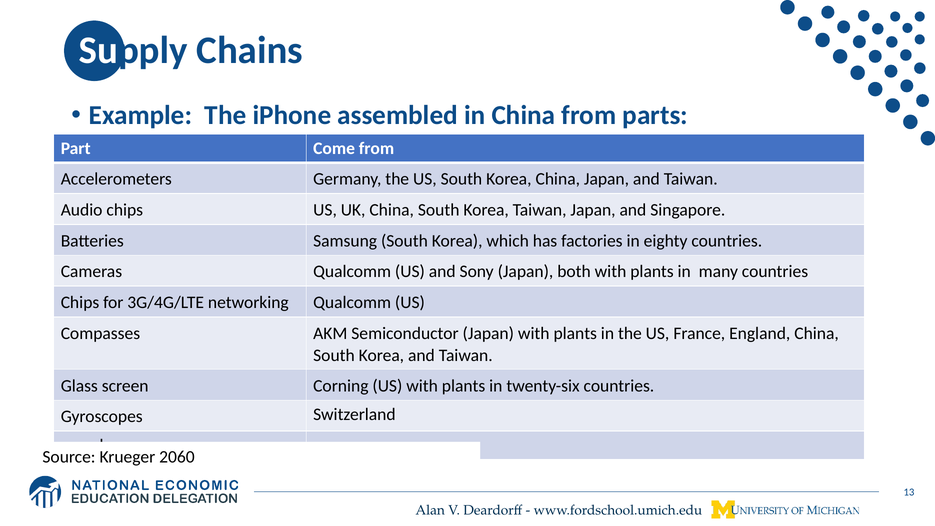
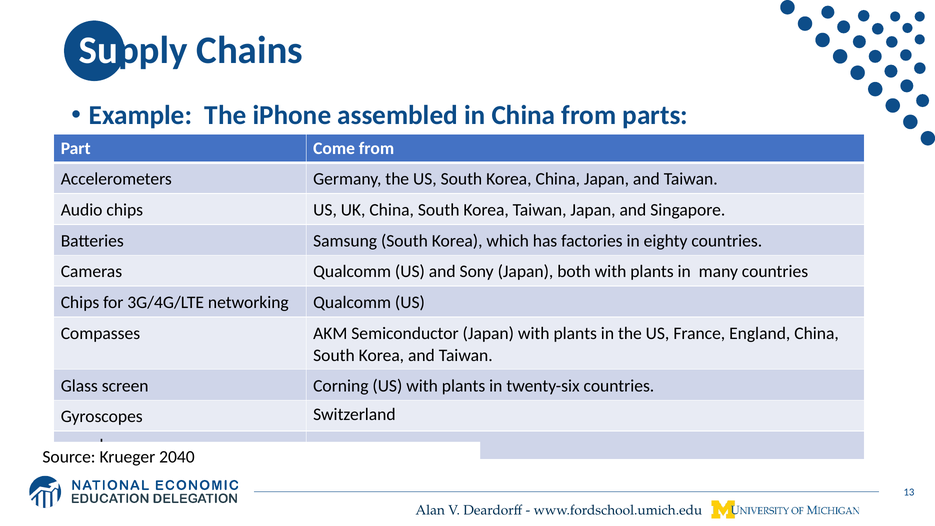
2060: 2060 -> 2040
